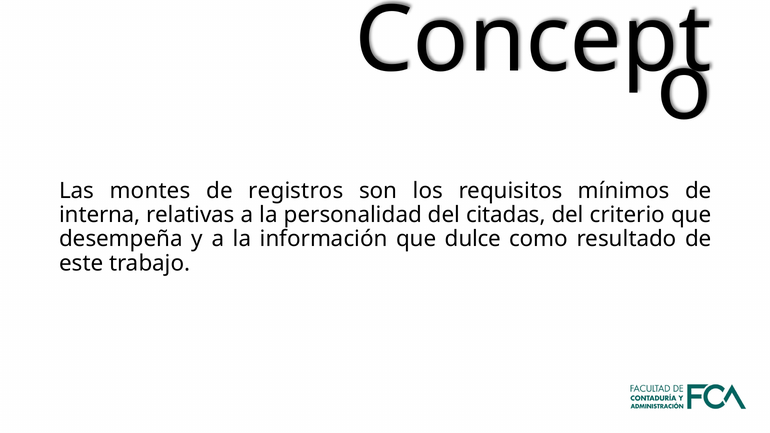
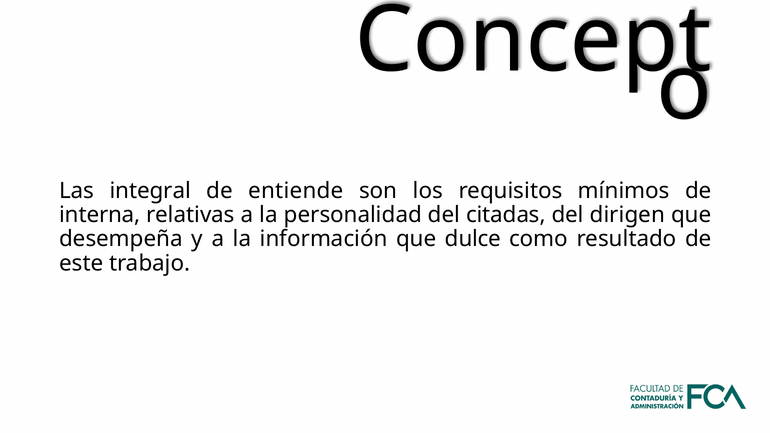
montes: montes -> integral
registros: registros -> entiende
criterio: criterio -> dirigen
